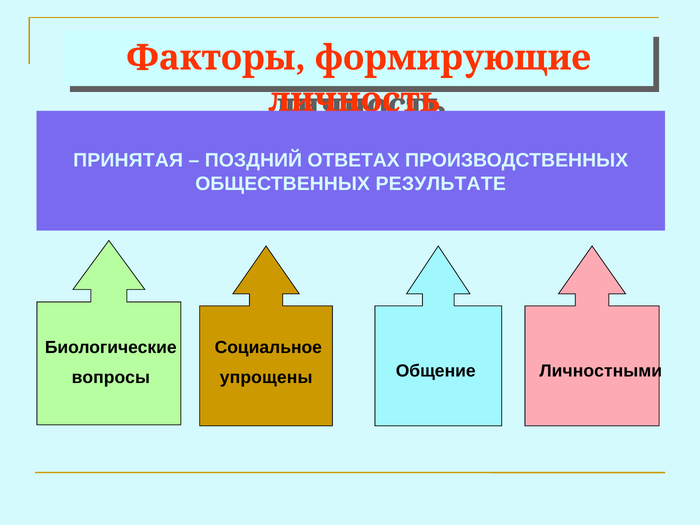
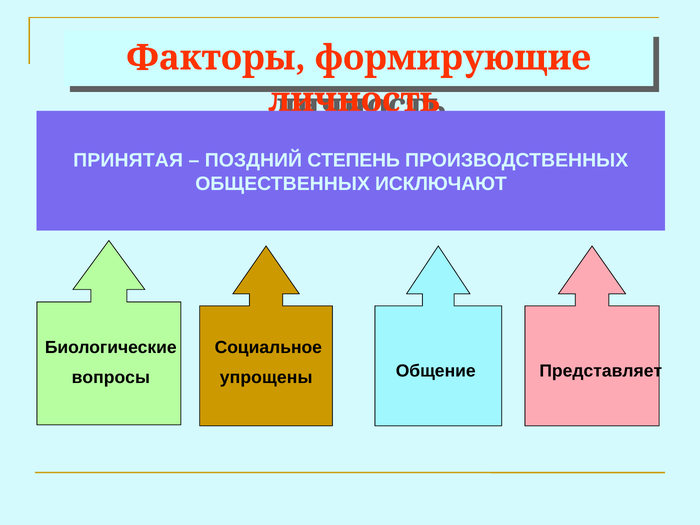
ОТВЕТАХ: ОТВЕТАХ -> СТЕПЕНЬ
РЕЗУЛЬТАТЕ: РЕЗУЛЬТАТЕ -> ИСКЛЮЧАЮТ
Личностными: Личностными -> Представляет
